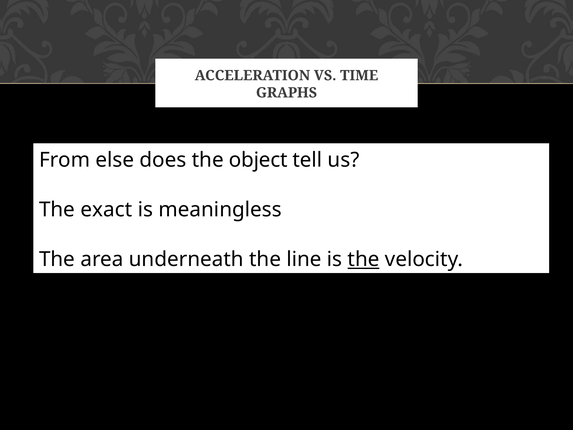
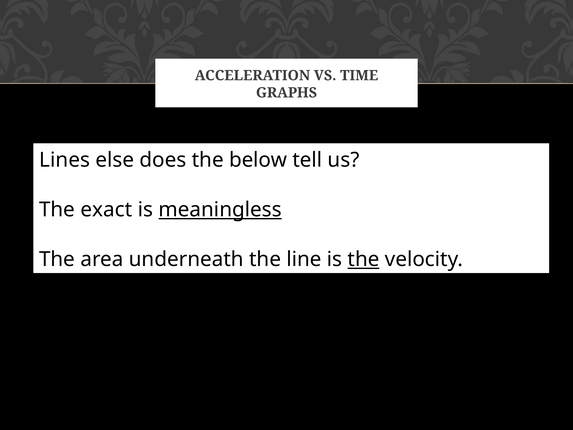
From: From -> Lines
object: object -> below
meaningless underline: none -> present
